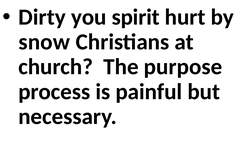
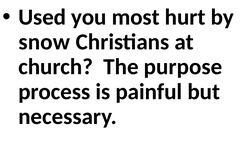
Dirty: Dirty -> Used
spirit: spirit -> most
